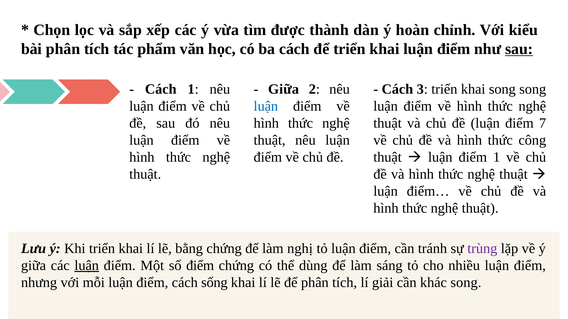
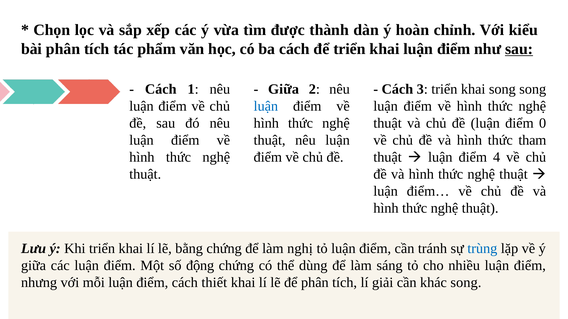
7: 7 -> 0
công: công -> tham
điểm 1: 1 -> 4
trùng colour: purple -> blue
luận at (87, 266) underline: present -> none
số điểm: điểm -> động
sống: sống -> thiết
